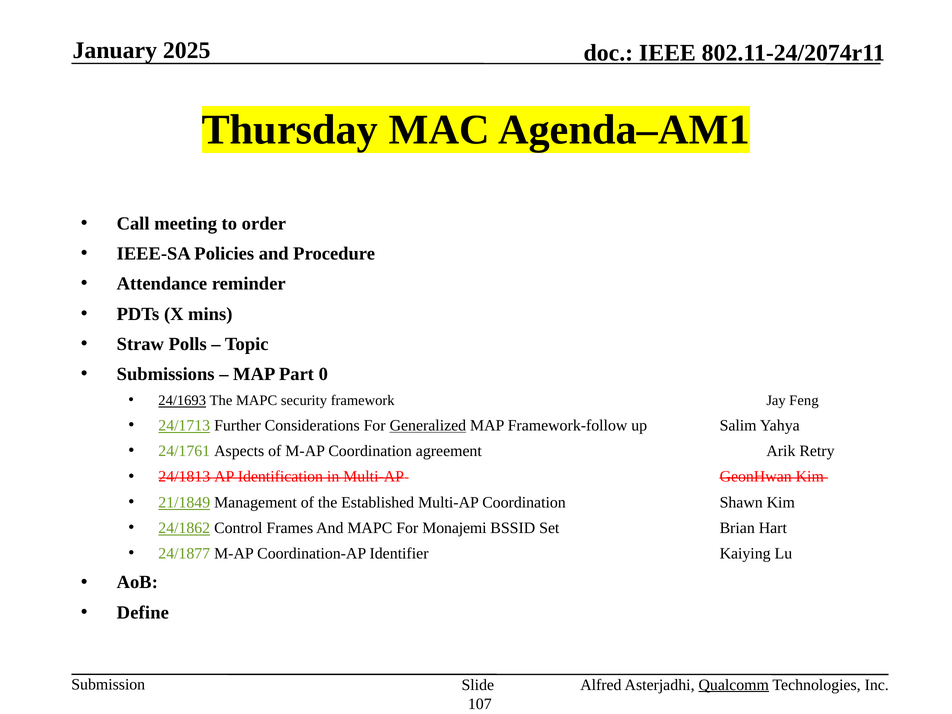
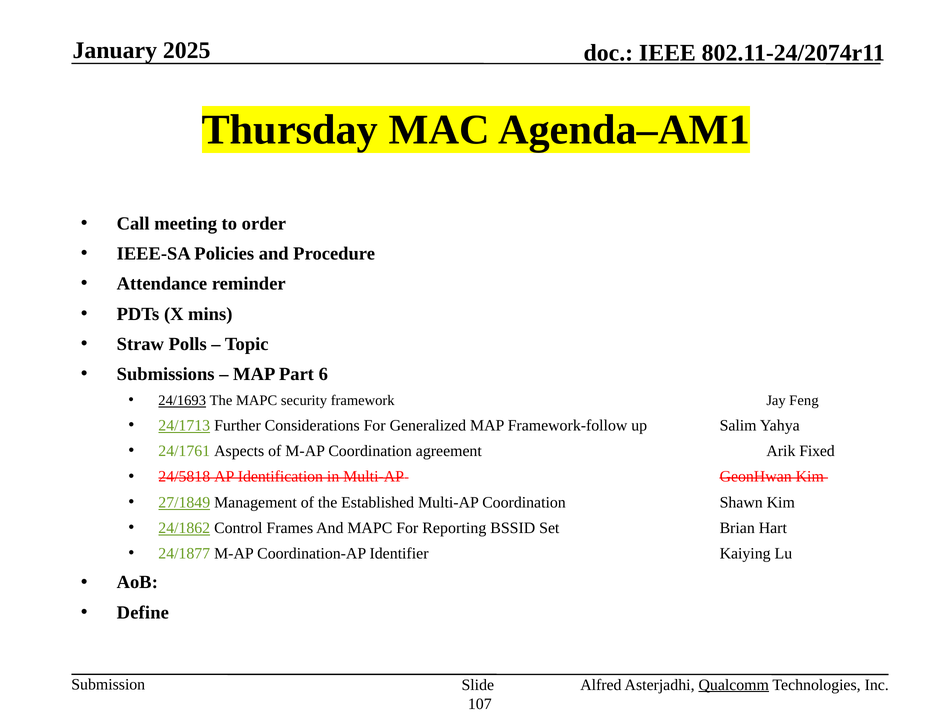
0: 0 -> 6
Generalized underline: present -> none
Retry: Retry -> Fixed
24/1813: 24/1813 -> 24/5818
21/1849: 21/1849 -> 27/1849
Monajemi: Monajemi -> Reporting
